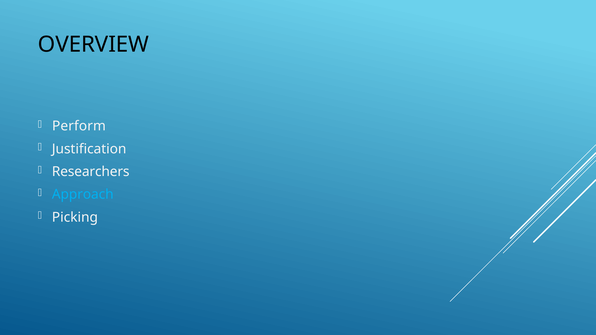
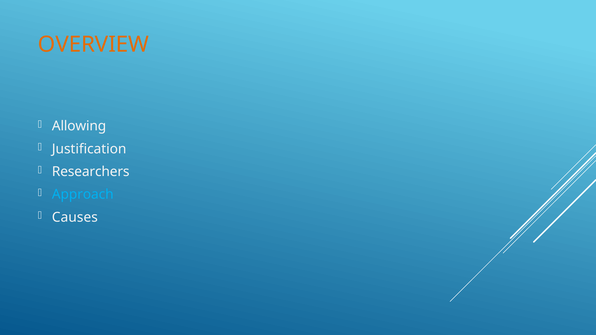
OVERVIEW colour: black -> orange
Perform: Perform -> Allowing
Picking: Picking -> Causes
